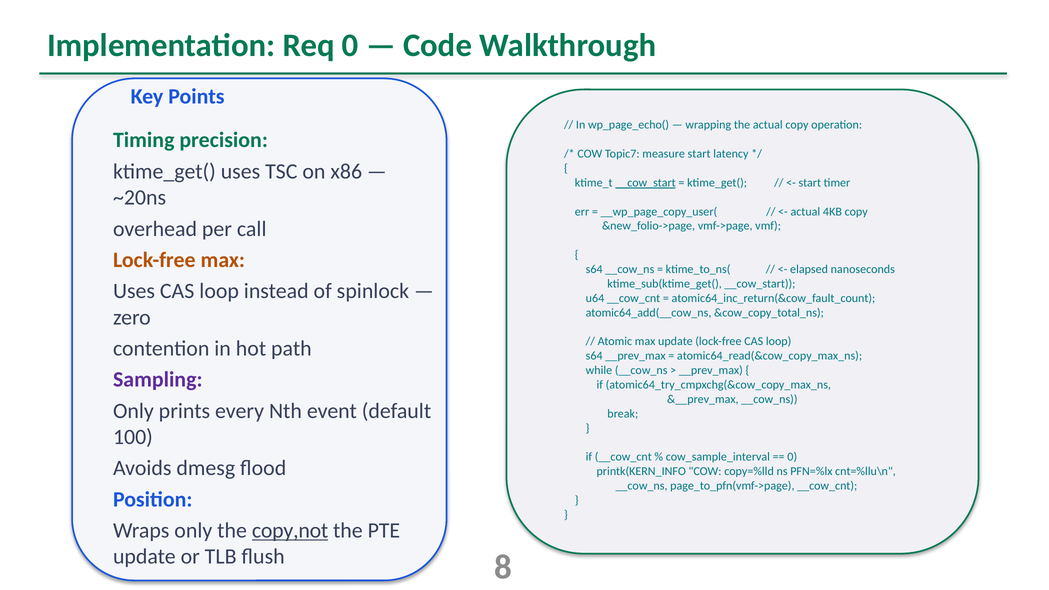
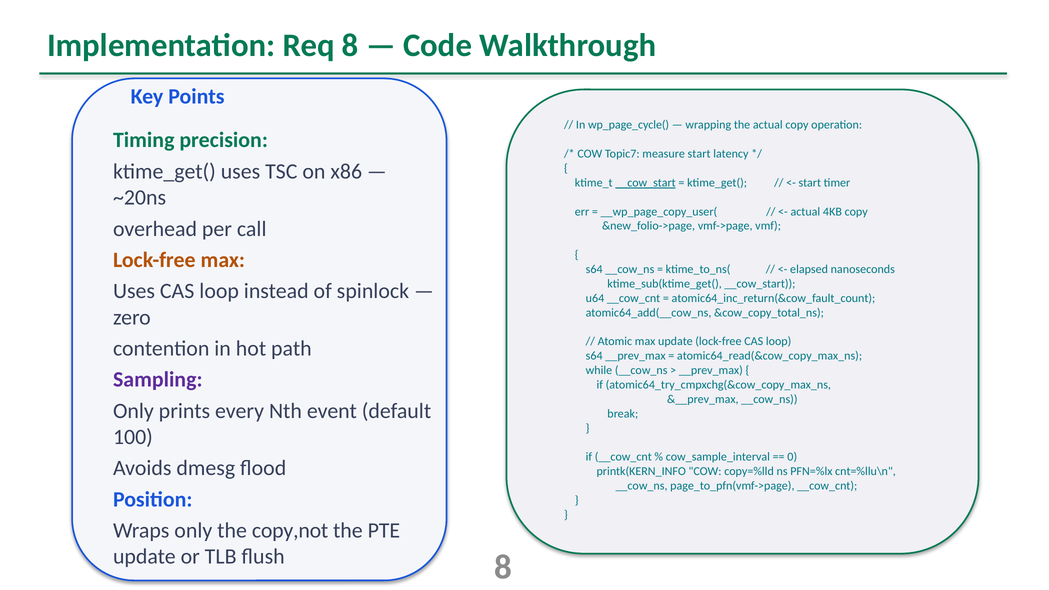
Req 0: 0 -> 8
wp_page_echo(: wp_page_echo( -> wp_page_cycle(
copy,not underline: present -> none
